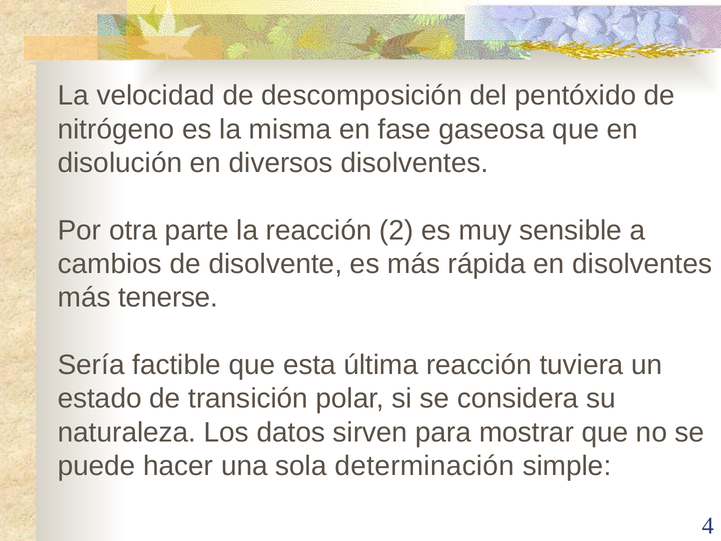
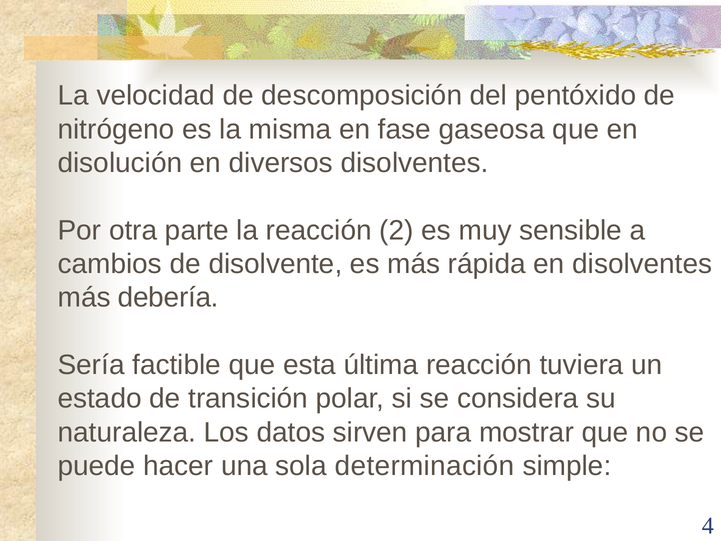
tenerse: tenerse -> debería
